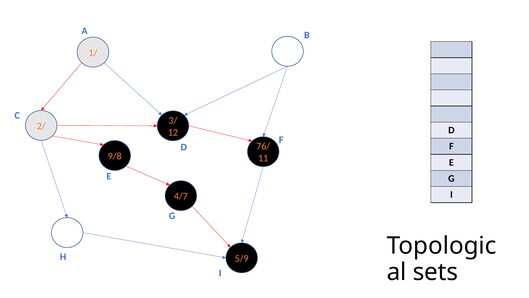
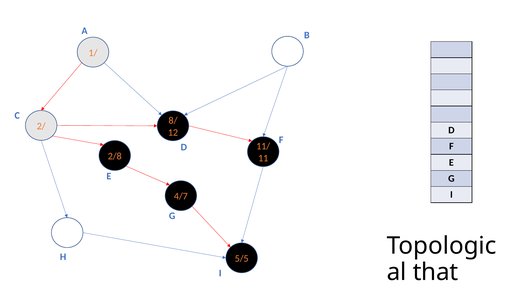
3/: 3/ -> 8/
76/: 76/ -> 11/
9/8: 9/8 -> 2/8
5/9: 5/9 -> 5/5
sets: sets -> that
